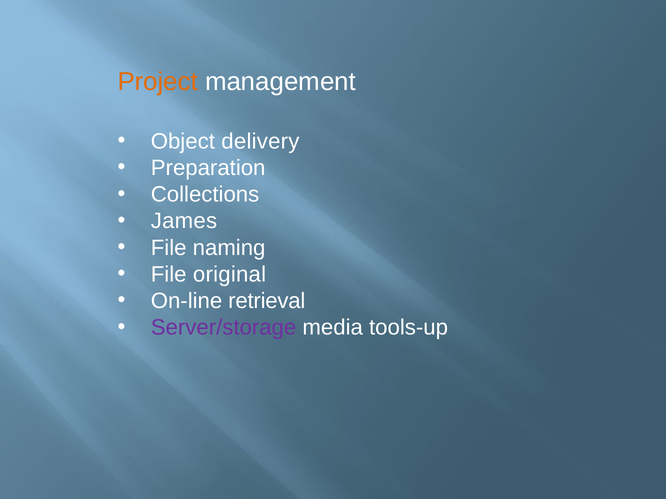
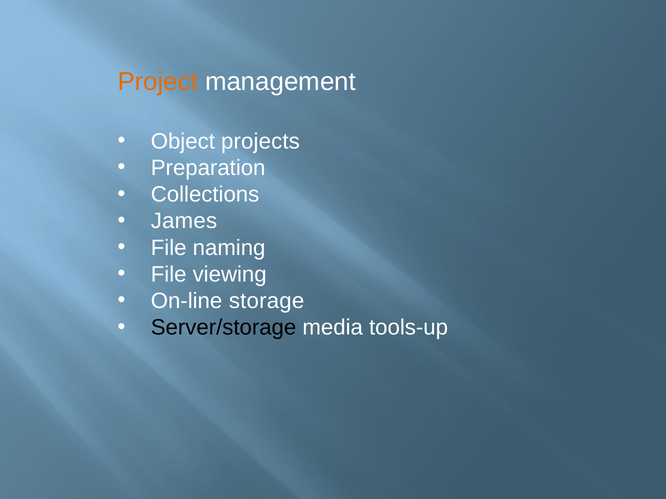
delivery: delivery -> projects
original: original -> viewing
retrieval: retrieval -> storage
Server/storage colour: purple -> black
